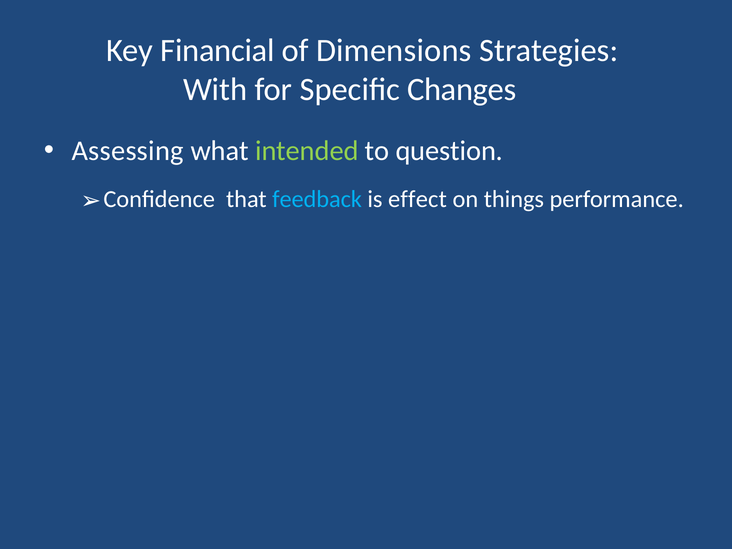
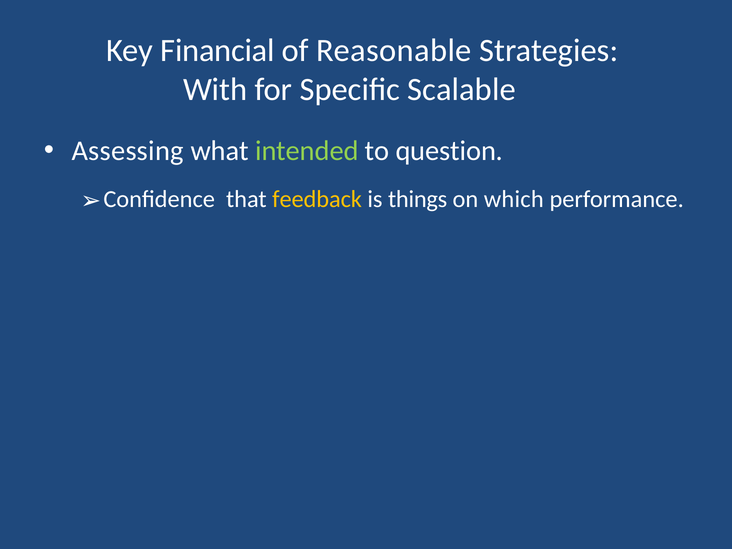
Dimensions: Dimensions -> Reasonable
Changes: Changes -> Scalable
feedback colour: light blue -> yellow
effect: effect -> things
things: things -> which
